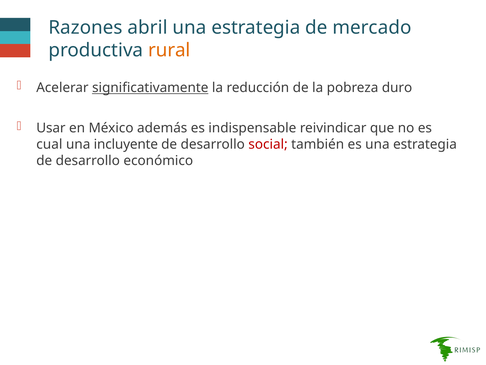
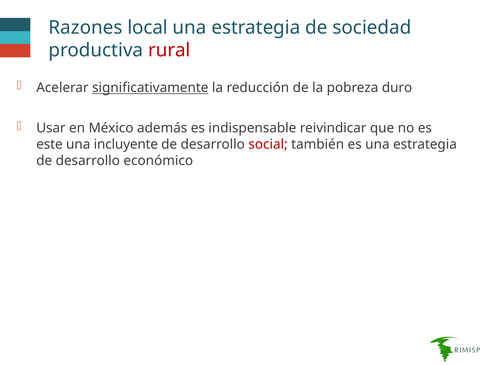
abril: abril -> local
mercado: mercado -> sociedad
rural colour: orange -> red
cual: cual -> este
